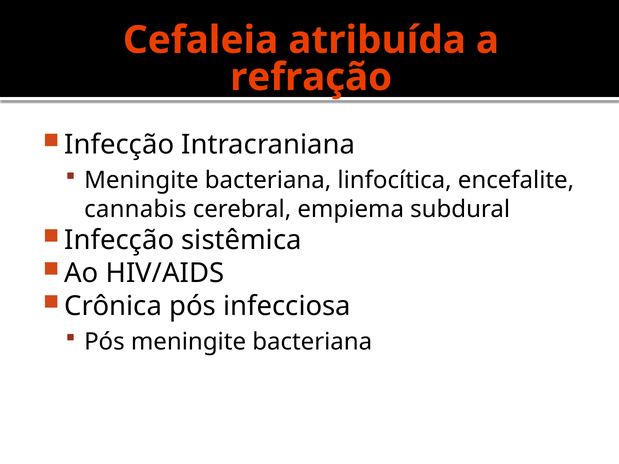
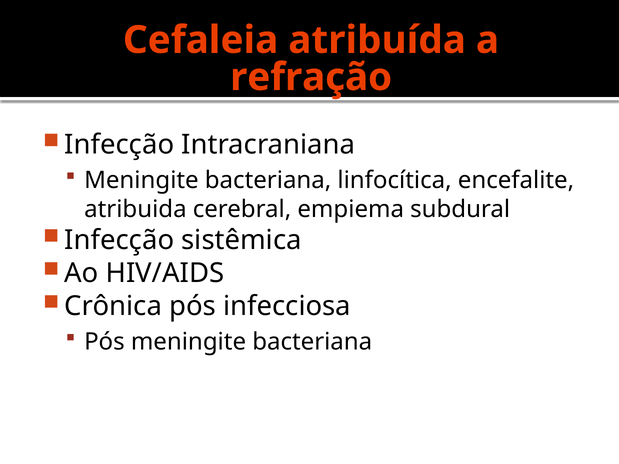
cannabis: cannabis -> atribuida
